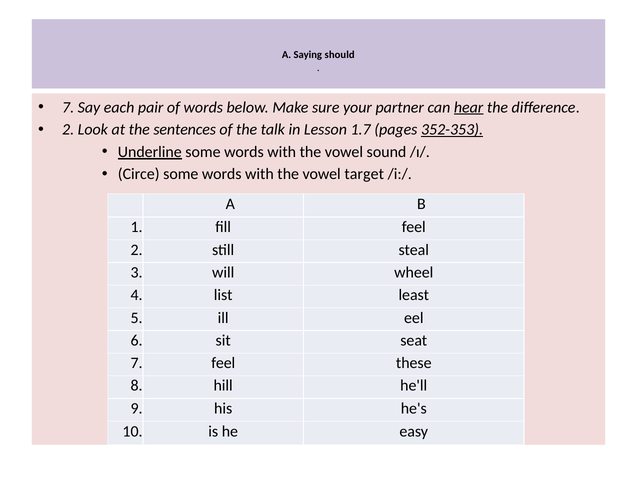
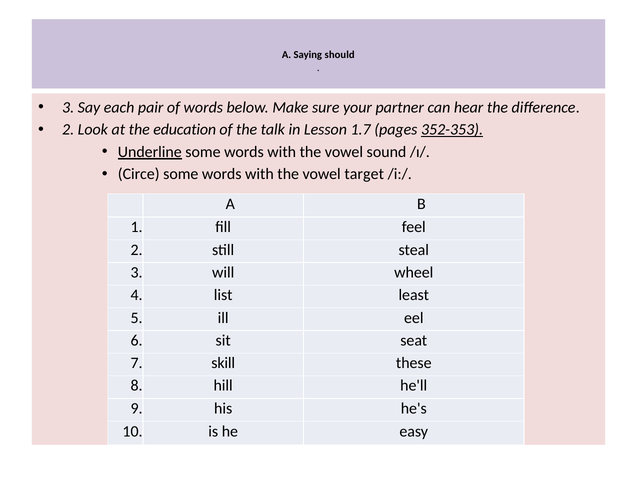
7 at (68, 107): 7 -> 3
hear underline: present -> none
sentences: sentences -> education
7 feel: feel -> skill
